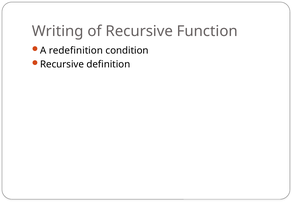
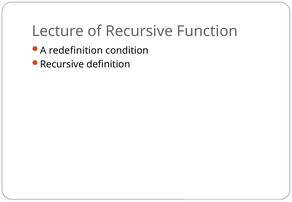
Writing: Writing -> Lecture
